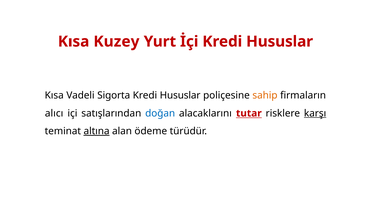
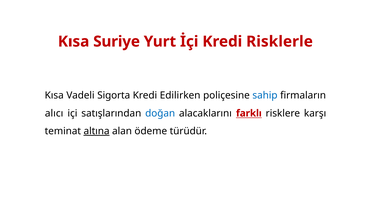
Kuzey: Kuzey -> Suriye
İçi Kredi Hususlar: Hususlar -> Risklerle
Hususlar at (180, 95): Hususlar -> Edilirken
sahip colour: orange -> blue
tutar: tutar -> farklı
karşı underline: present -> none
